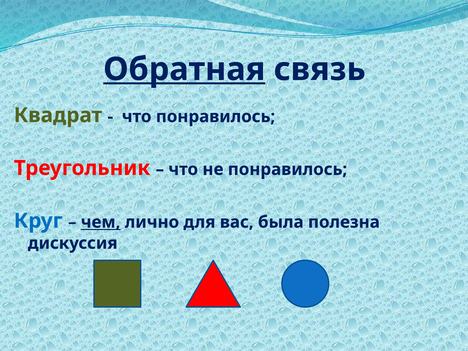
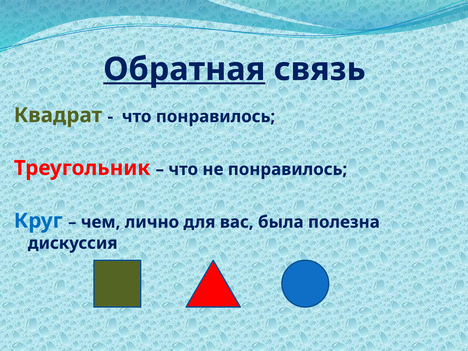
чем underline: present -> none
